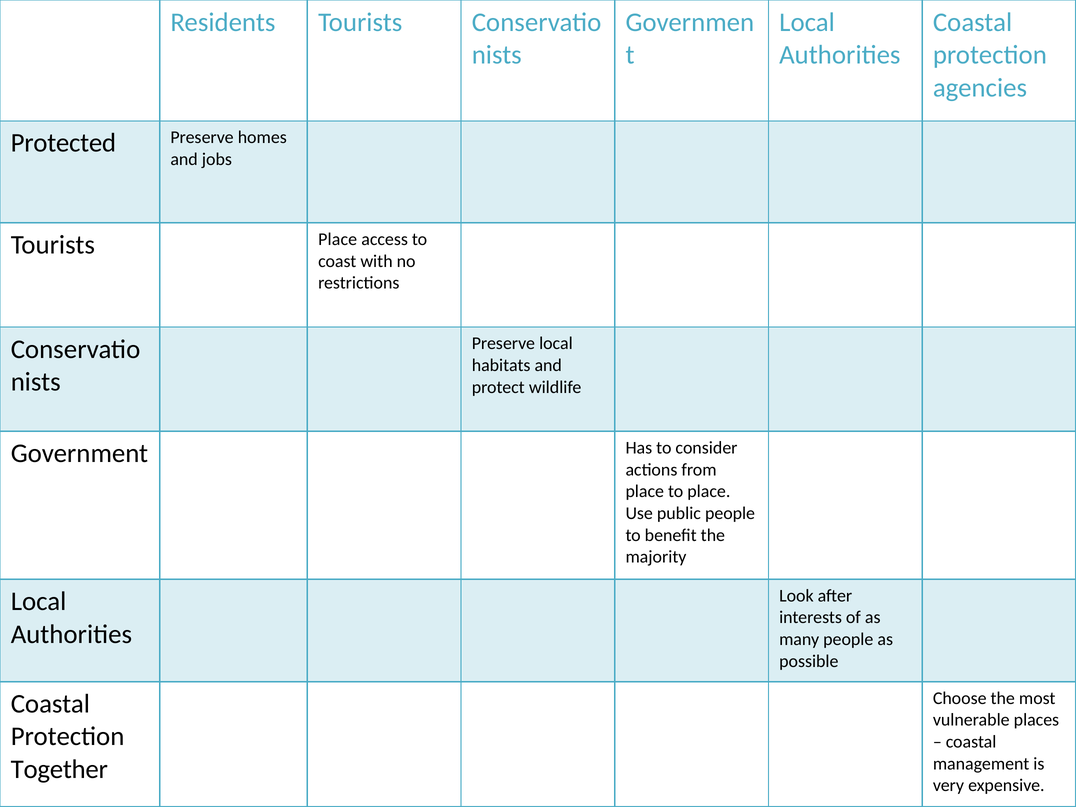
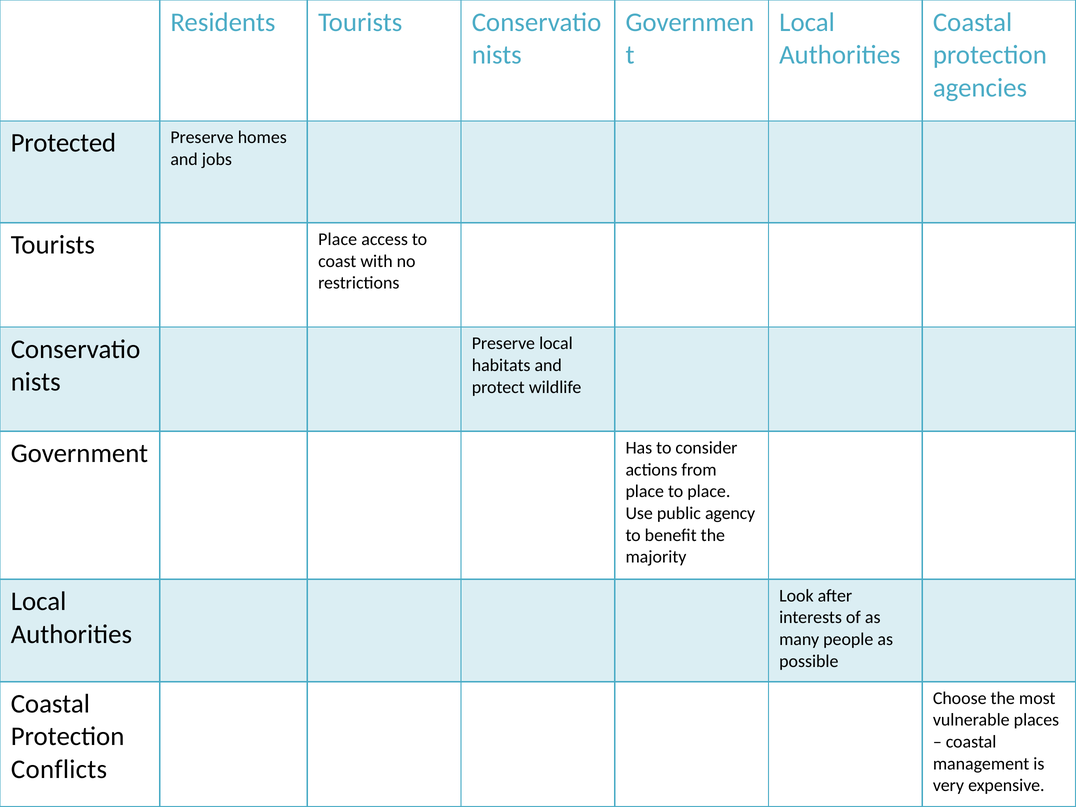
public people: people -> agency
Together: Together -> Conflicts
